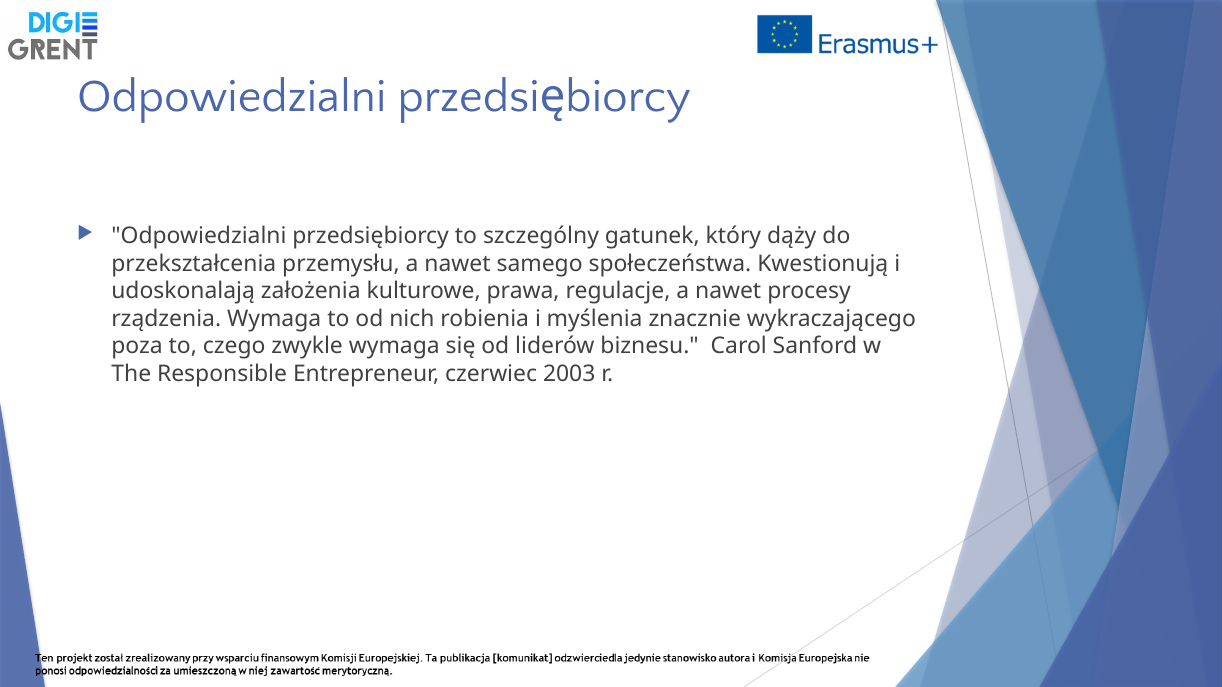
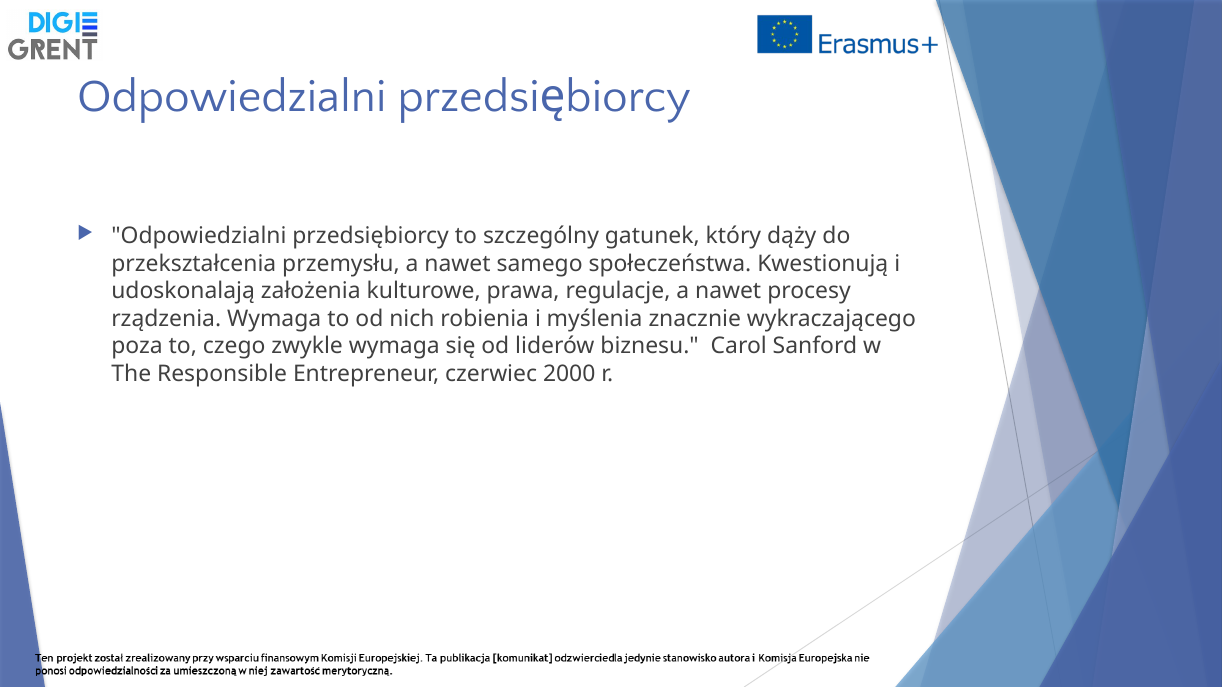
2003: 2003 -> 2000
